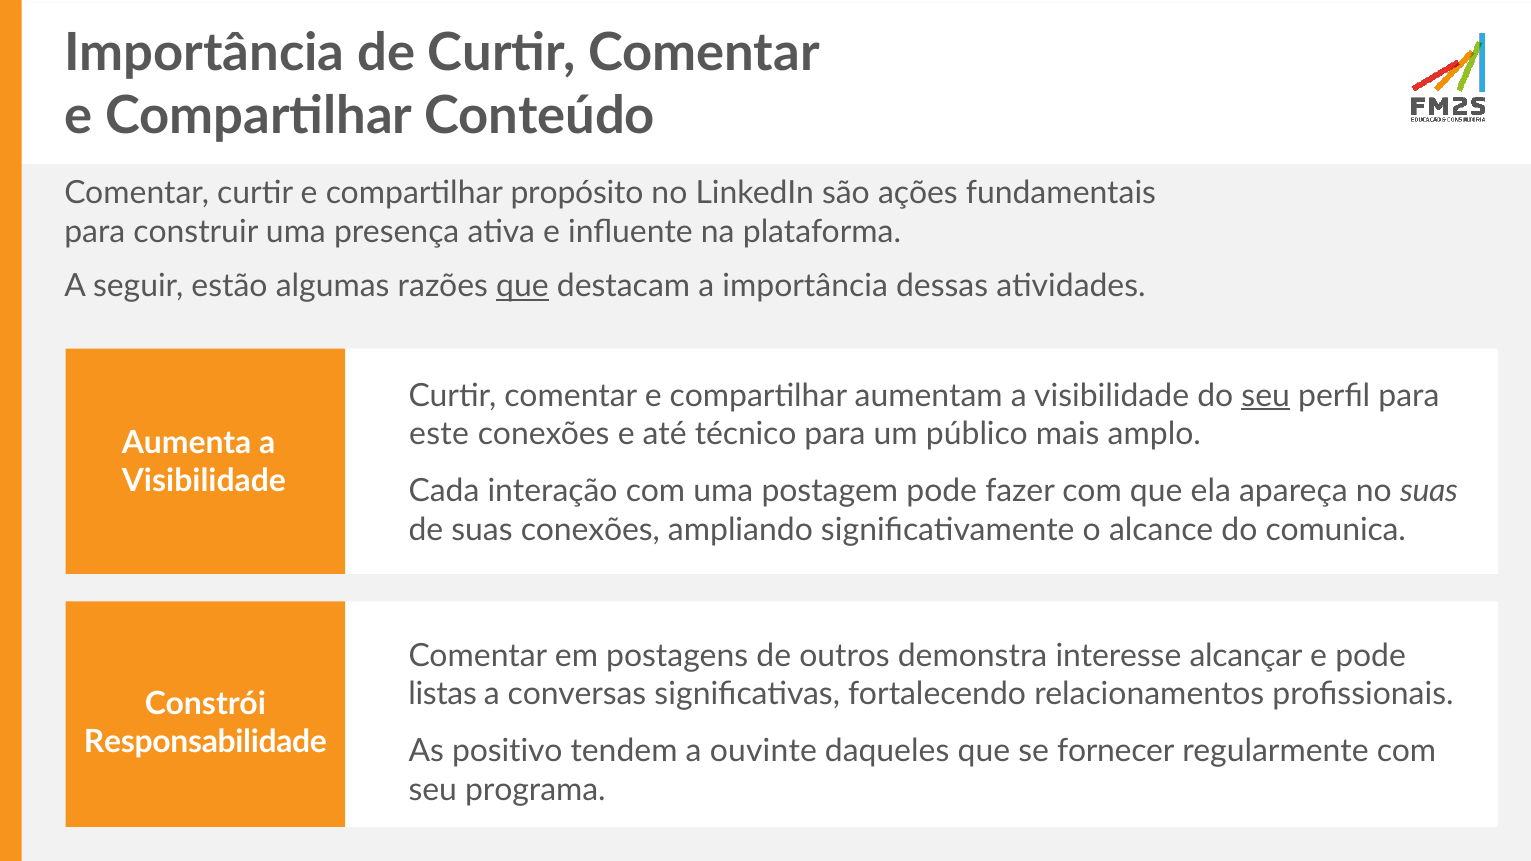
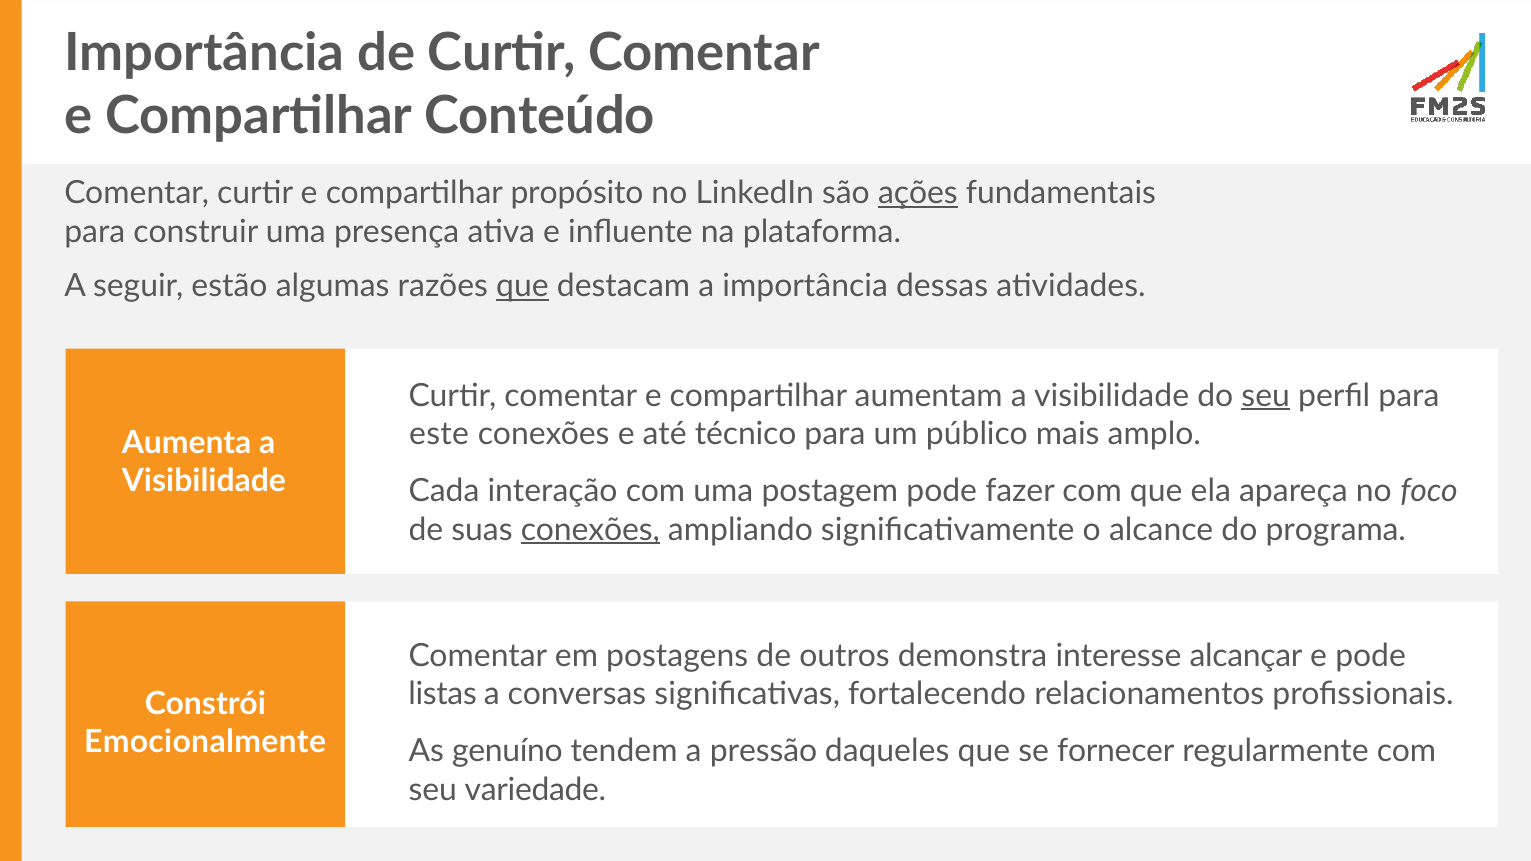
ações underline: none -> present
no suas: suas -> foco
conexões at (590, 530) underline: none -> present
comunica: comunica -> programa
Responsabilidade: Responsabilidade -> Emocionalmente
positivo: positivo -> genuíno
ouvinte: ouvinte -> pressão
programa: programa -> variedade
